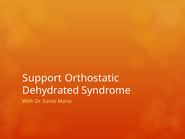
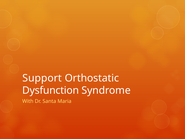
Dehydrated: Dehydrated -> Dysfunction
